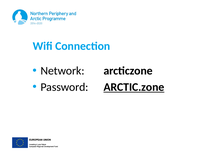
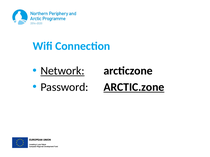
Network underline: none -> present
